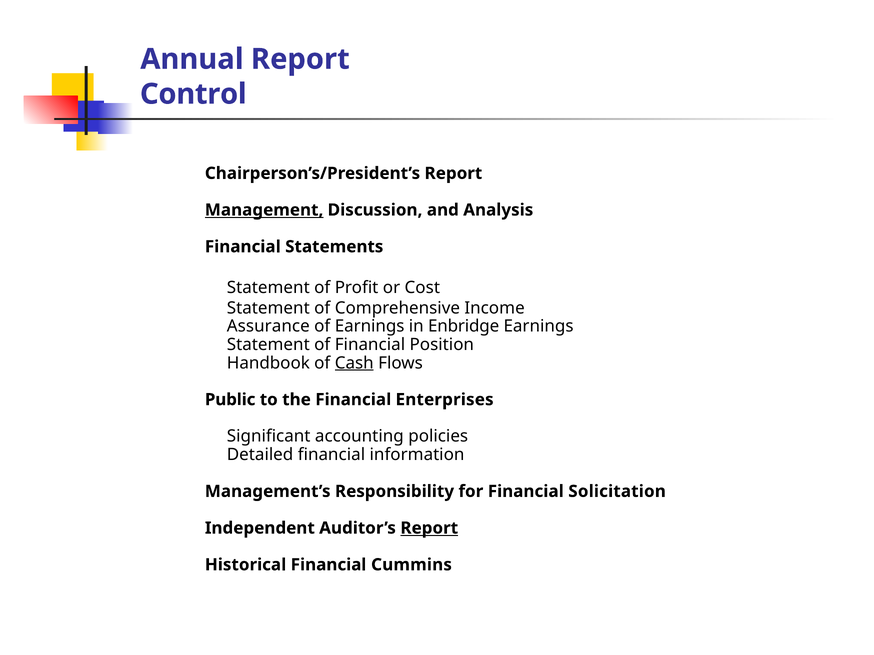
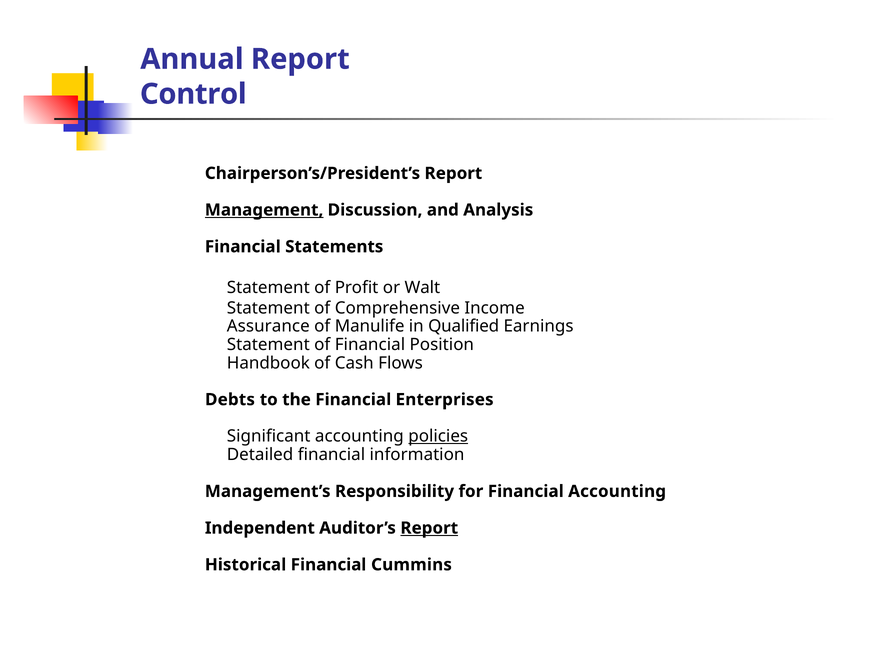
Cost: Cost -> Walt
of Earnings: Earnings -> Manulife
Enbridge: Enbridge -> Qualified
Cash underline: present -> none
Public: Public -> Debts
policies underline: none -> present
Financial Solicitation: Solicitation -> Accounting
